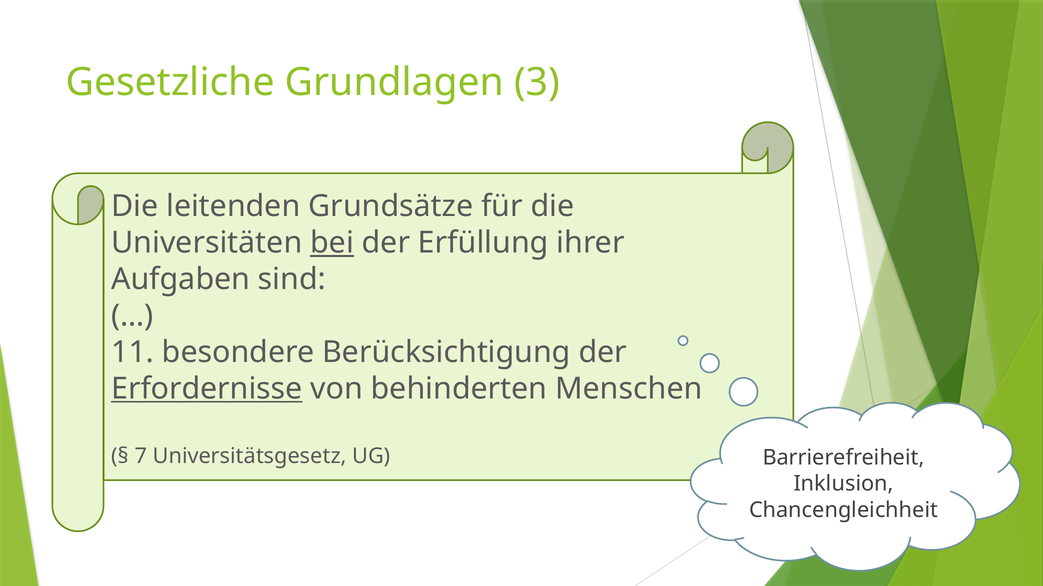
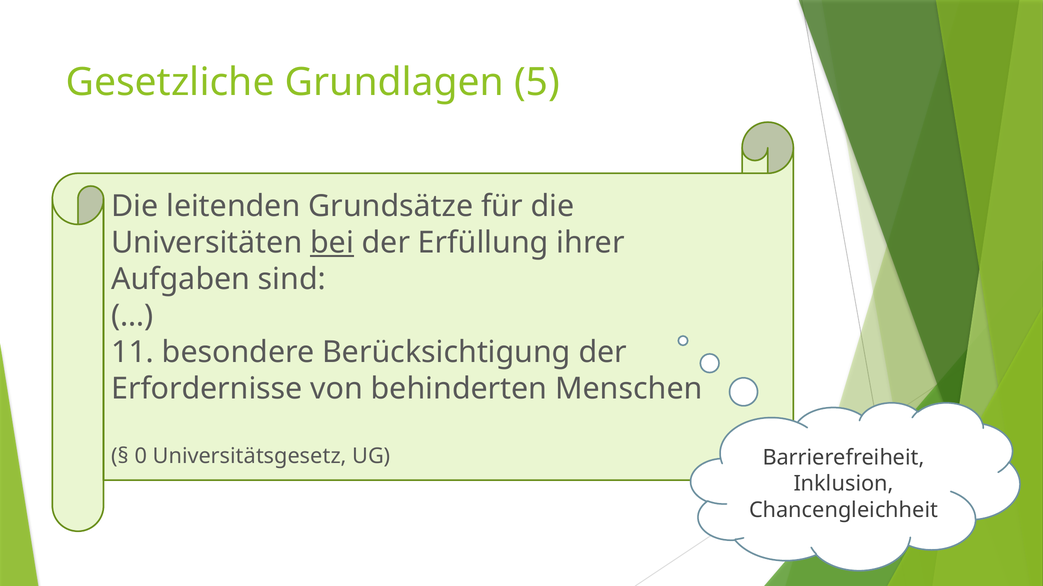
3: 3 -> 5
Erfordernisse underline: present -> none
7: 7 -> 0
